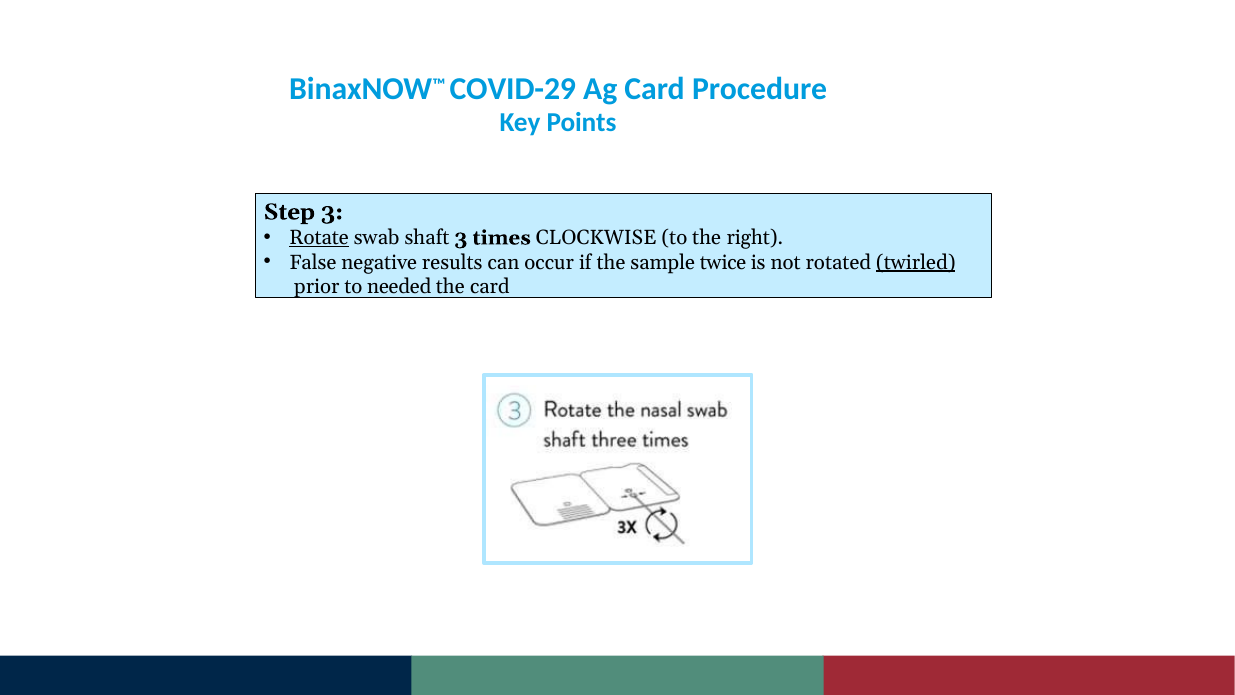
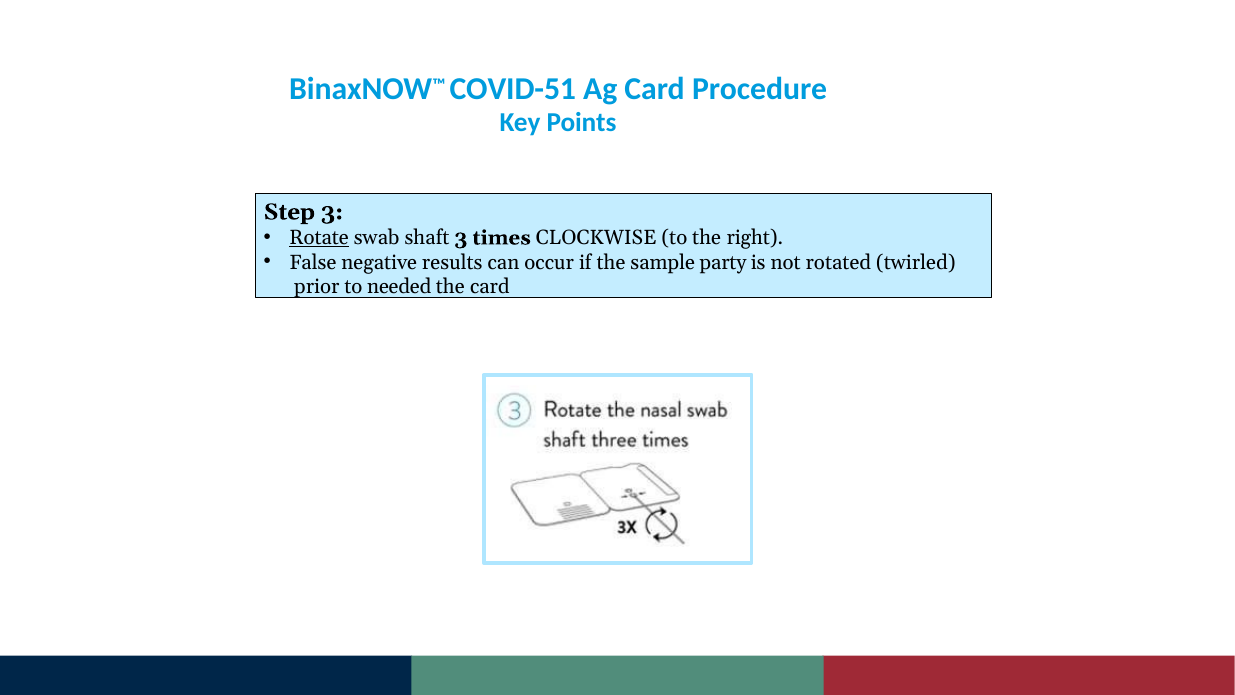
COVID-29: COVID-29 -> COVID-51
twice: twice -> party
twirled underline: present -> none
